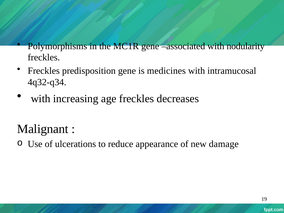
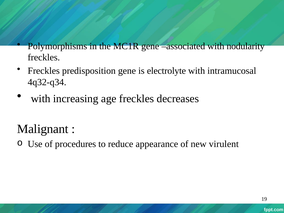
medicines: medicines -> electrolyte
ulcerations: ulcerations -> procedures
damage: damage -> virulent
